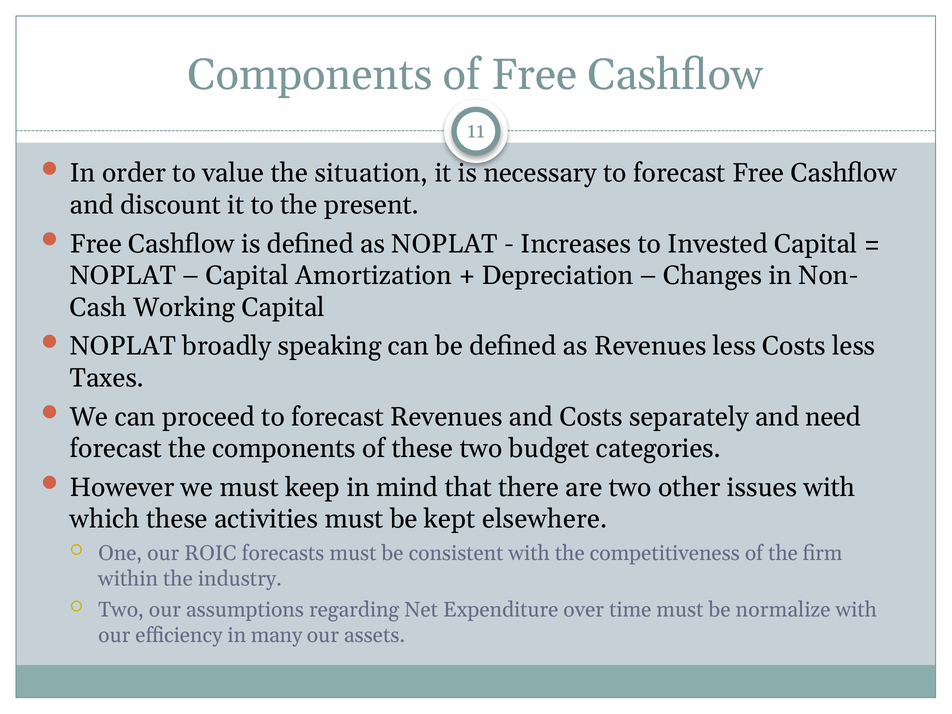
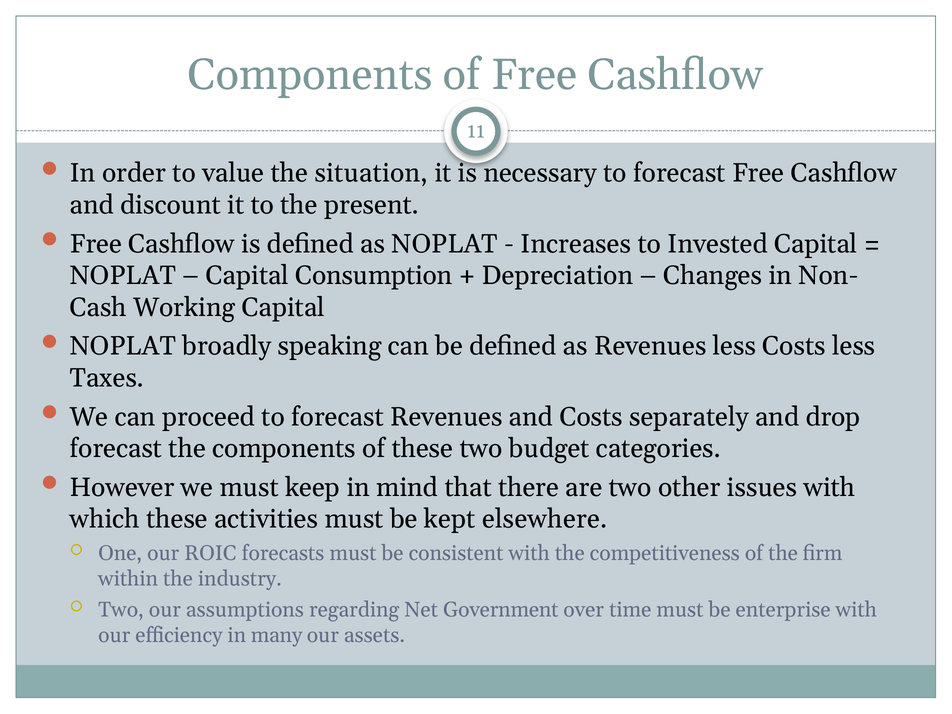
Amortization: Amortization -> Consumption
need: need -> drop
Expenditure: Expenditure -> Government
normalize: normalize -> enterprise
